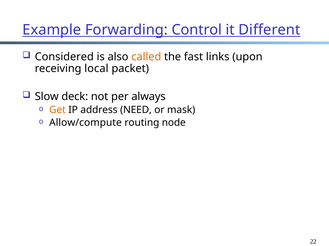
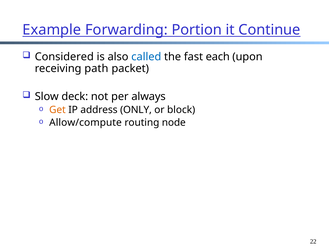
Control: Control -> Portion
Different: Different -> Continue
called colour: orange -> blue
links: links -> each
local: local -> path
NEED: NEED -> ONLY
mask: mask -> block
